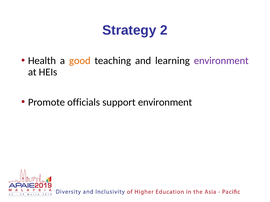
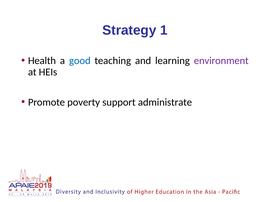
2: 2 -> 1
good colour: orange -> blue
officials: officials -> poverty
support environment: environment -> administrate
